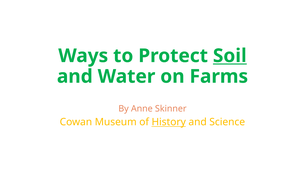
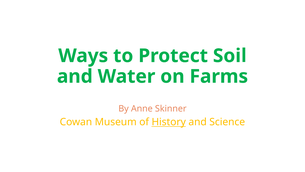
Soil underline: present -> none
